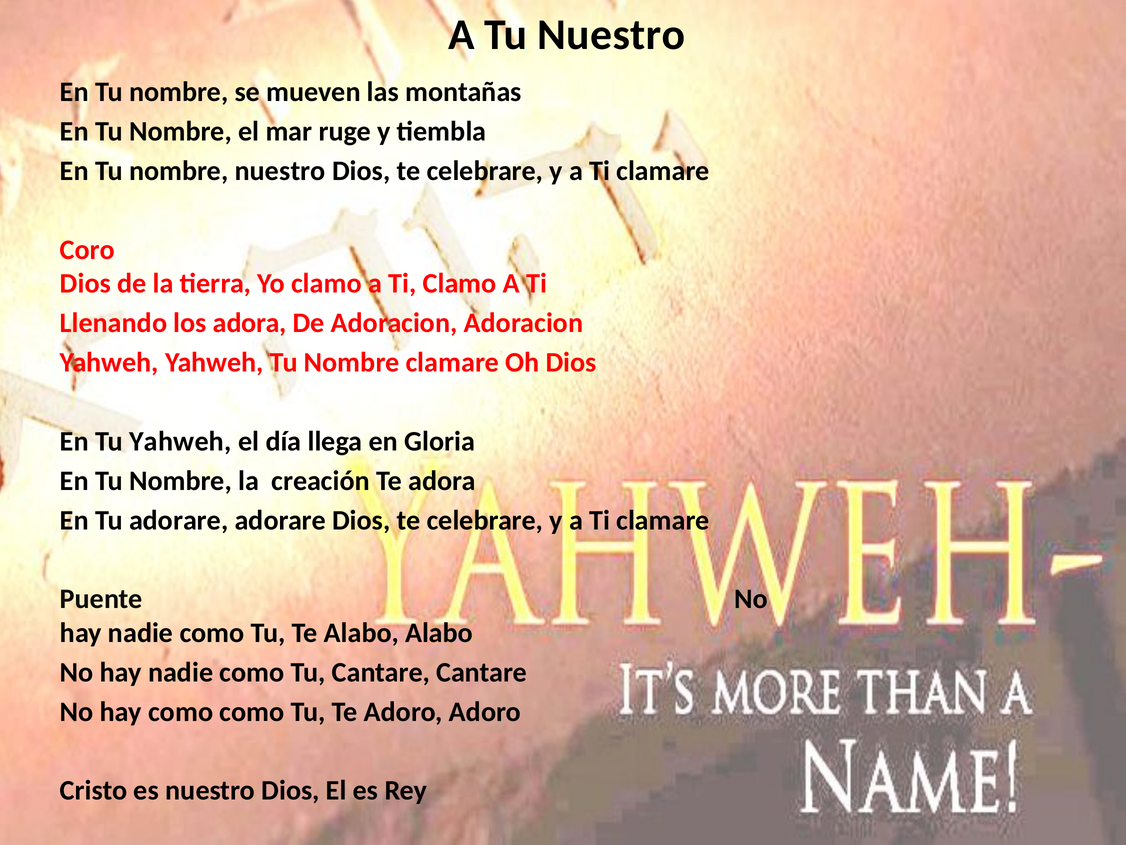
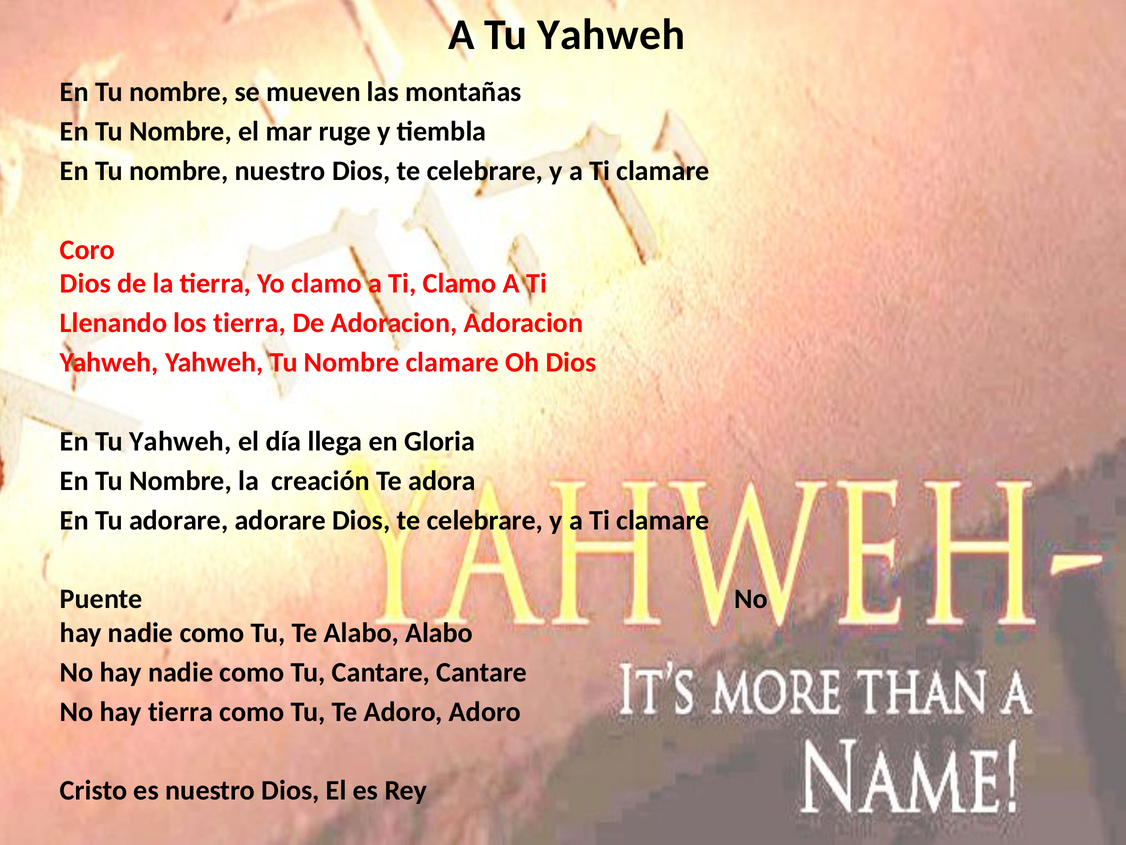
A Tu Nuestro: Nuestro -> Yahweh
los adora: adora -> tierra
hay como: como -> tierra
